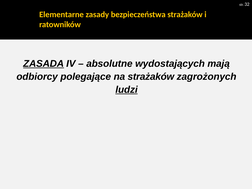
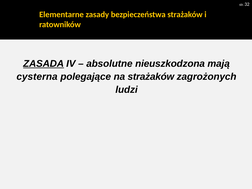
wydostających: wydostających -> nieuszkodzona
odbiorcy: odbiorcy -> cysterna
ludzi underline: present -> none
